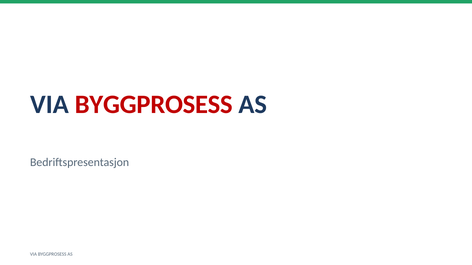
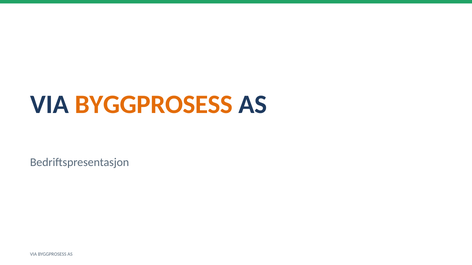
BYGGPROSESS at (154, 105) colour: red -> orange
